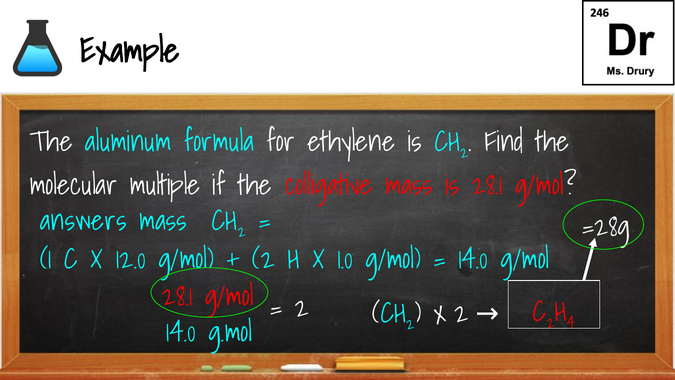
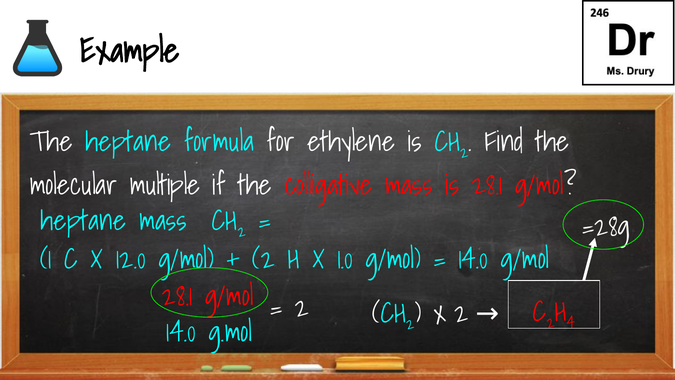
The aluminum: aluminum -> heptane
answers at (83, 221): answers -> heptane
